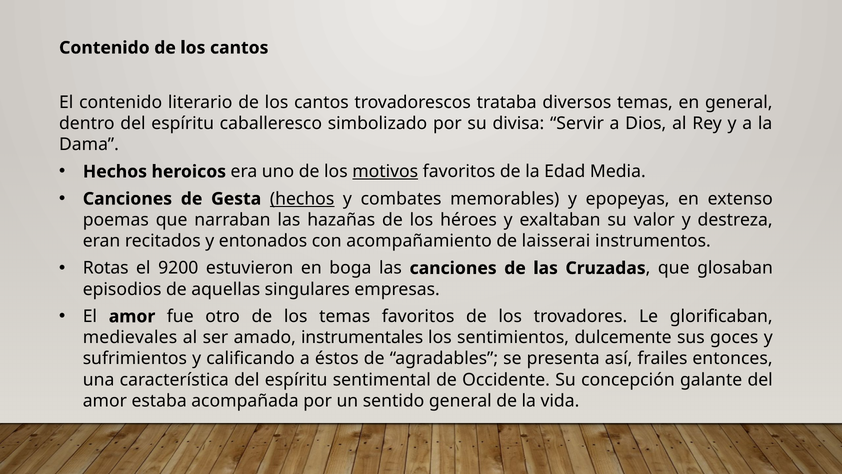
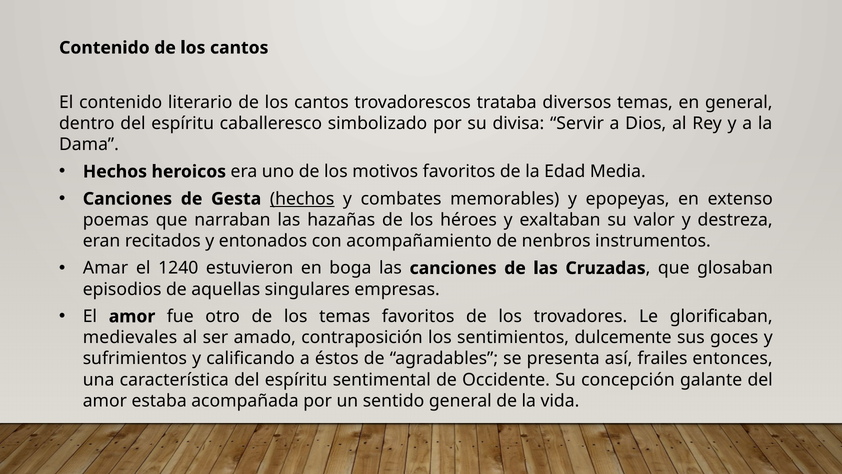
motivos underline: present -> none
laisserai: laisserai -> nenbros
Rotas: Rotas -> Amar
9200: 9200 -> 1240
instrumentales: instrumentales -> contraposición
